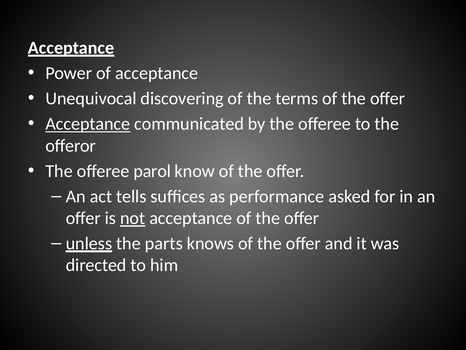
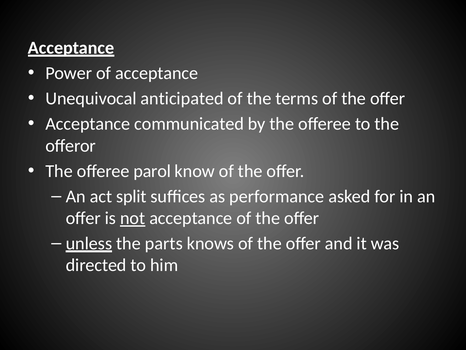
discovering: discovering -> anticipated
Acceptance at (88, 124) underline: present -> none
tells: tells -> split
